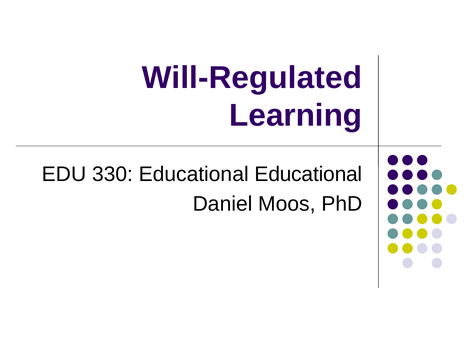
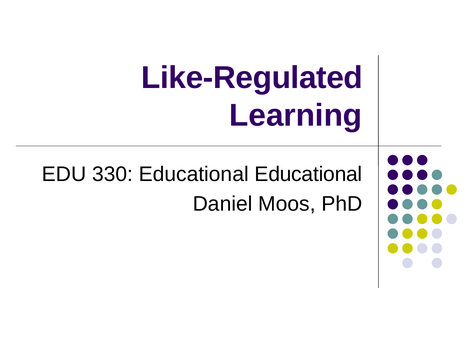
Will-Regulated: Will-Regulated -> Like-Regulated
